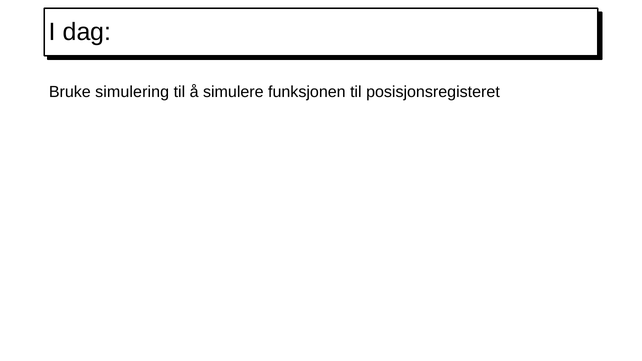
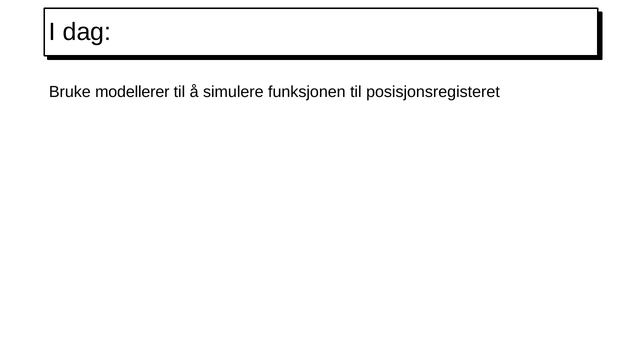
simulering: simulering -> modellerer
